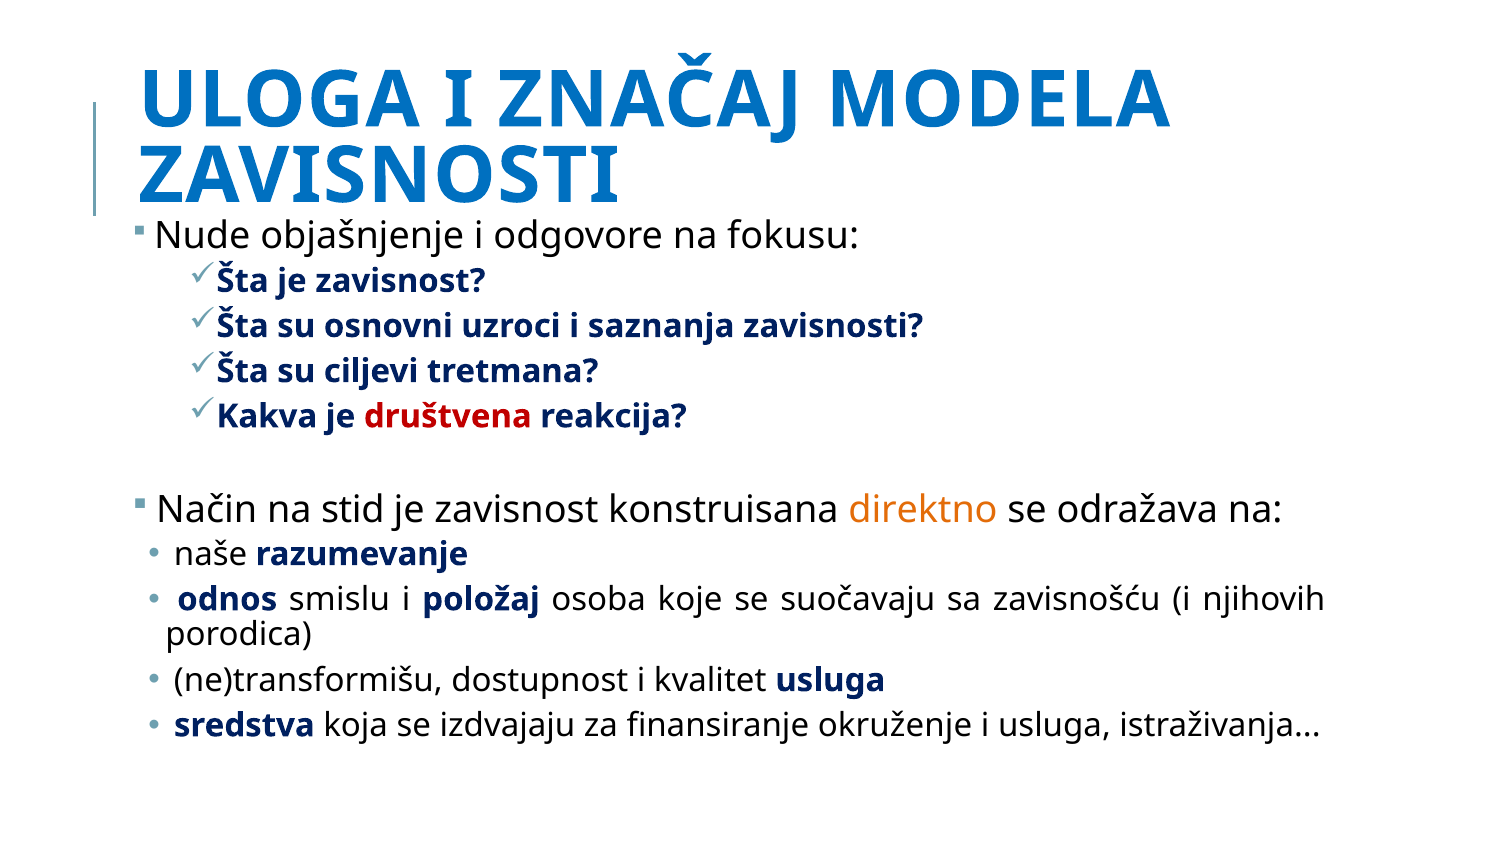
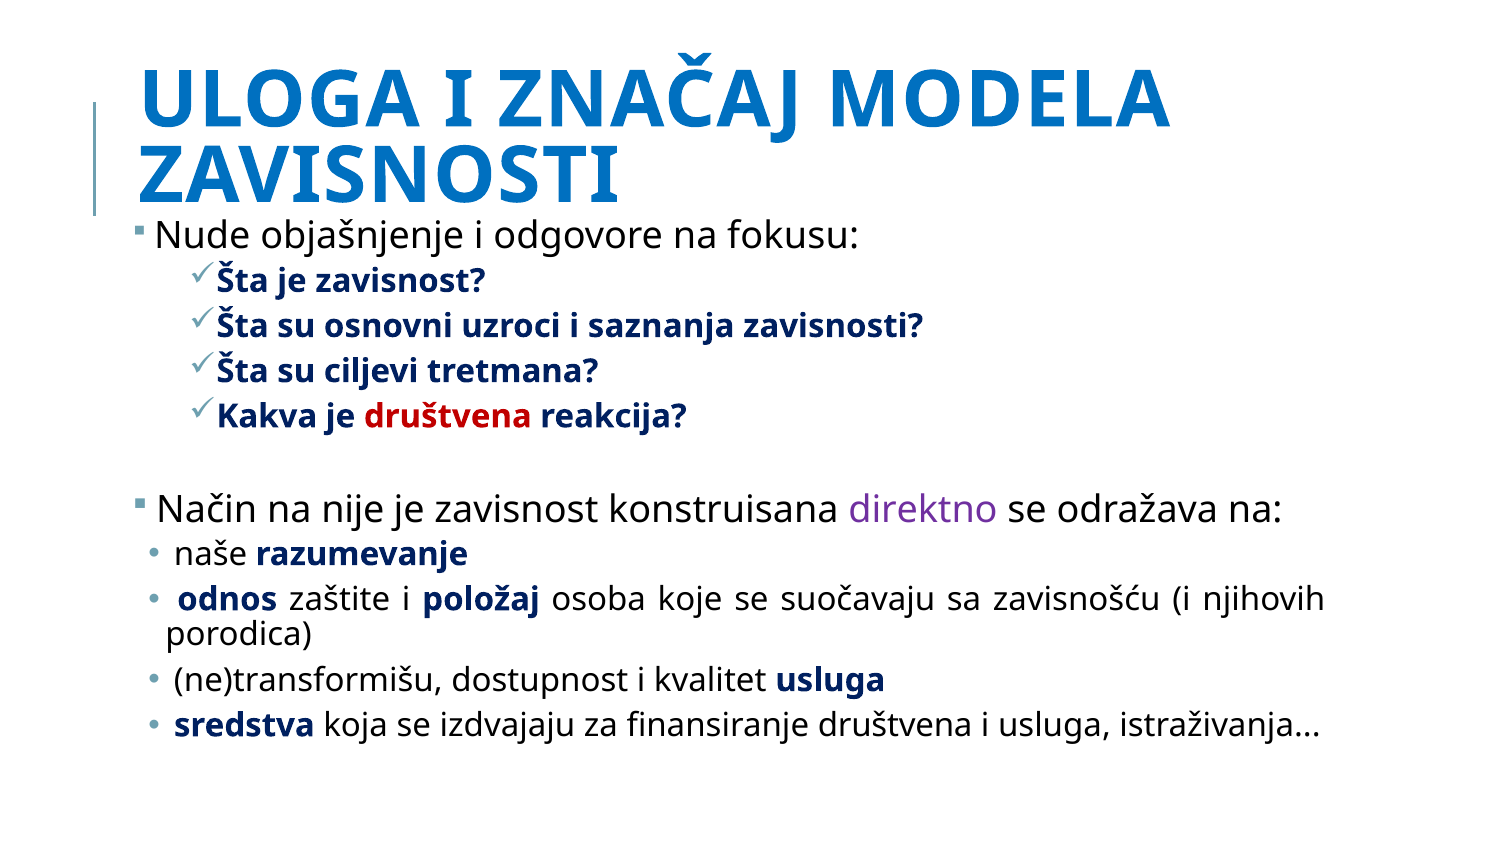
stid: stid -> nije
direktno colour: orange -> purple
smislu: smislu -> zaštite
finansiranje okruženje: okruženje -> društvena
